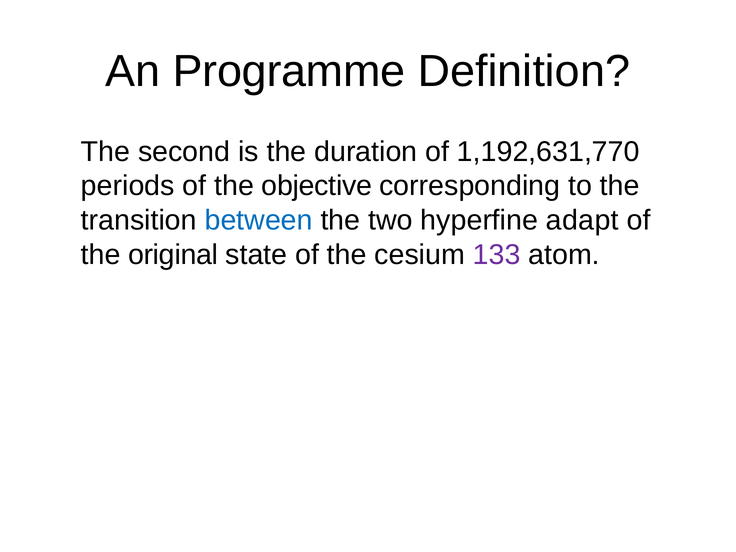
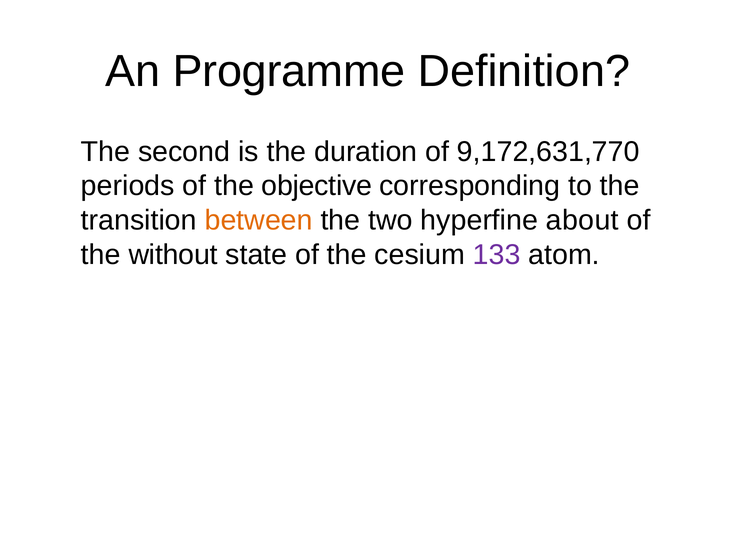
1,192,631,770: 1,192,631,770 -> 9,172,631,770
between colour: blue -> orange
adapt: adapt -> about
original: original -> without
